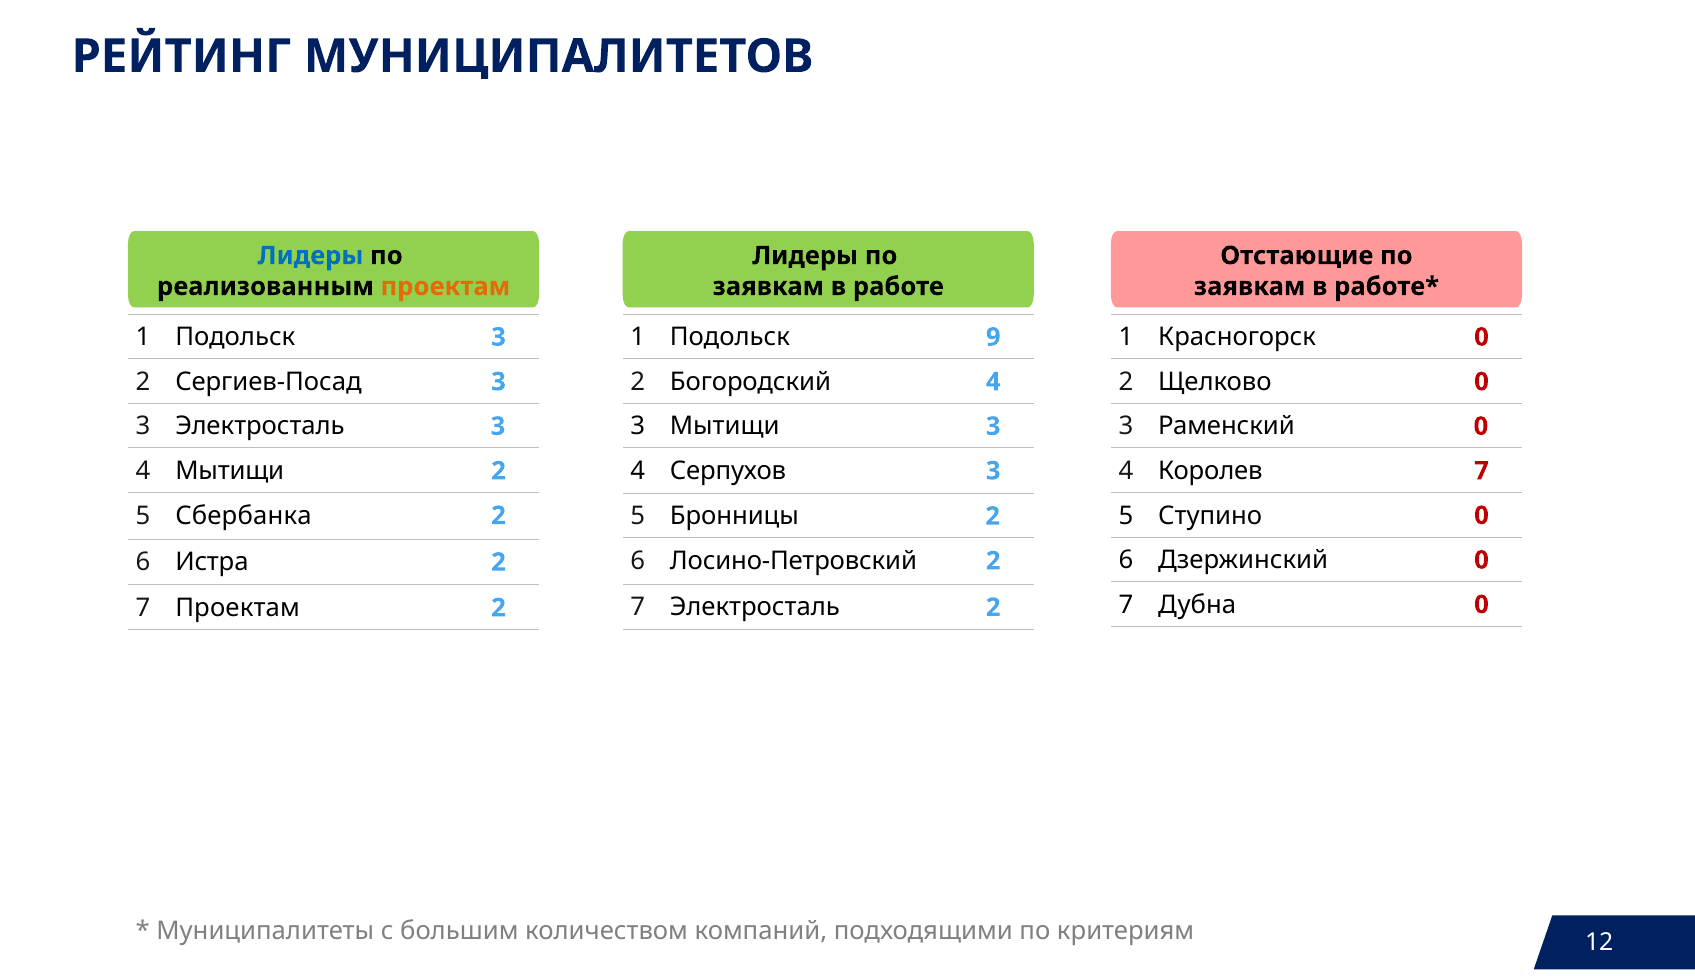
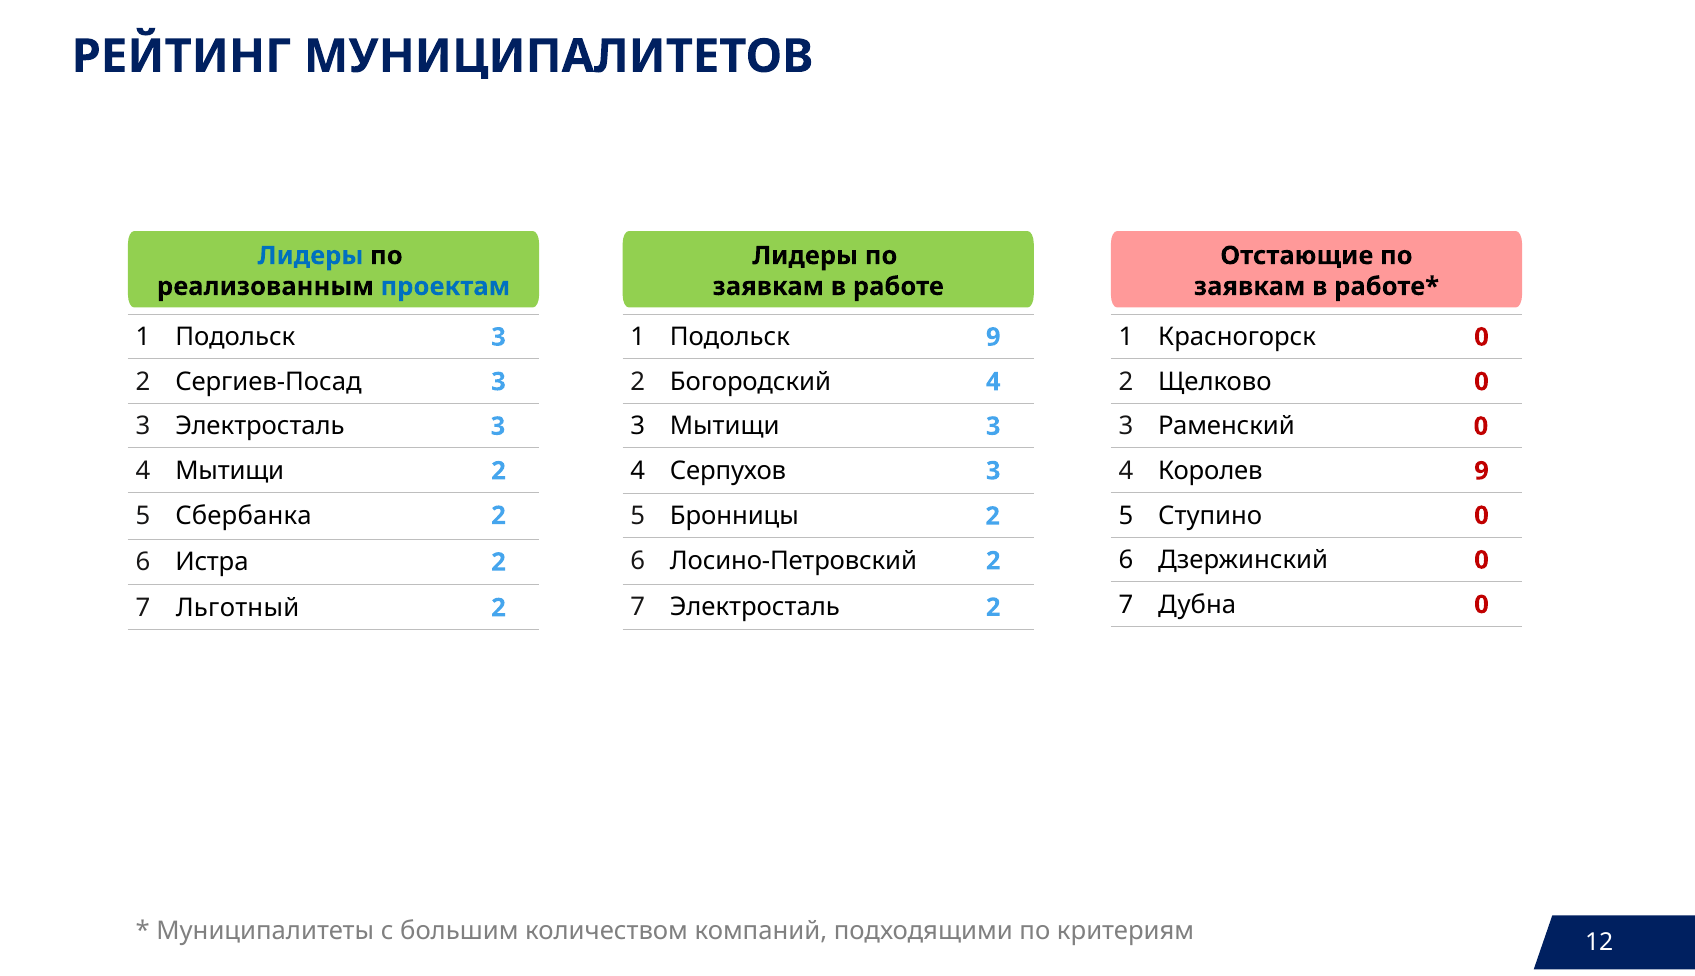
проектам at (445, 287) colour: orange -> blue
Королев 7: 7 -> 9
7 Проектам: Проектам -> Льготный
